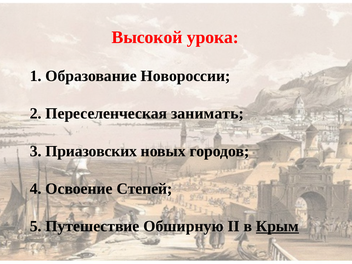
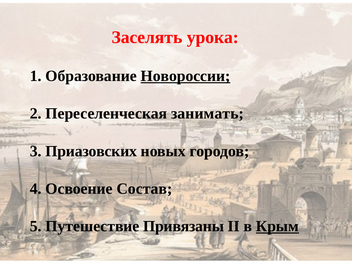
Высокой: Высокой -> Заселять
Новороссии underline: none -> present
Степей: Степей -> Состав
Обширную: Обширную -> Привязаны
